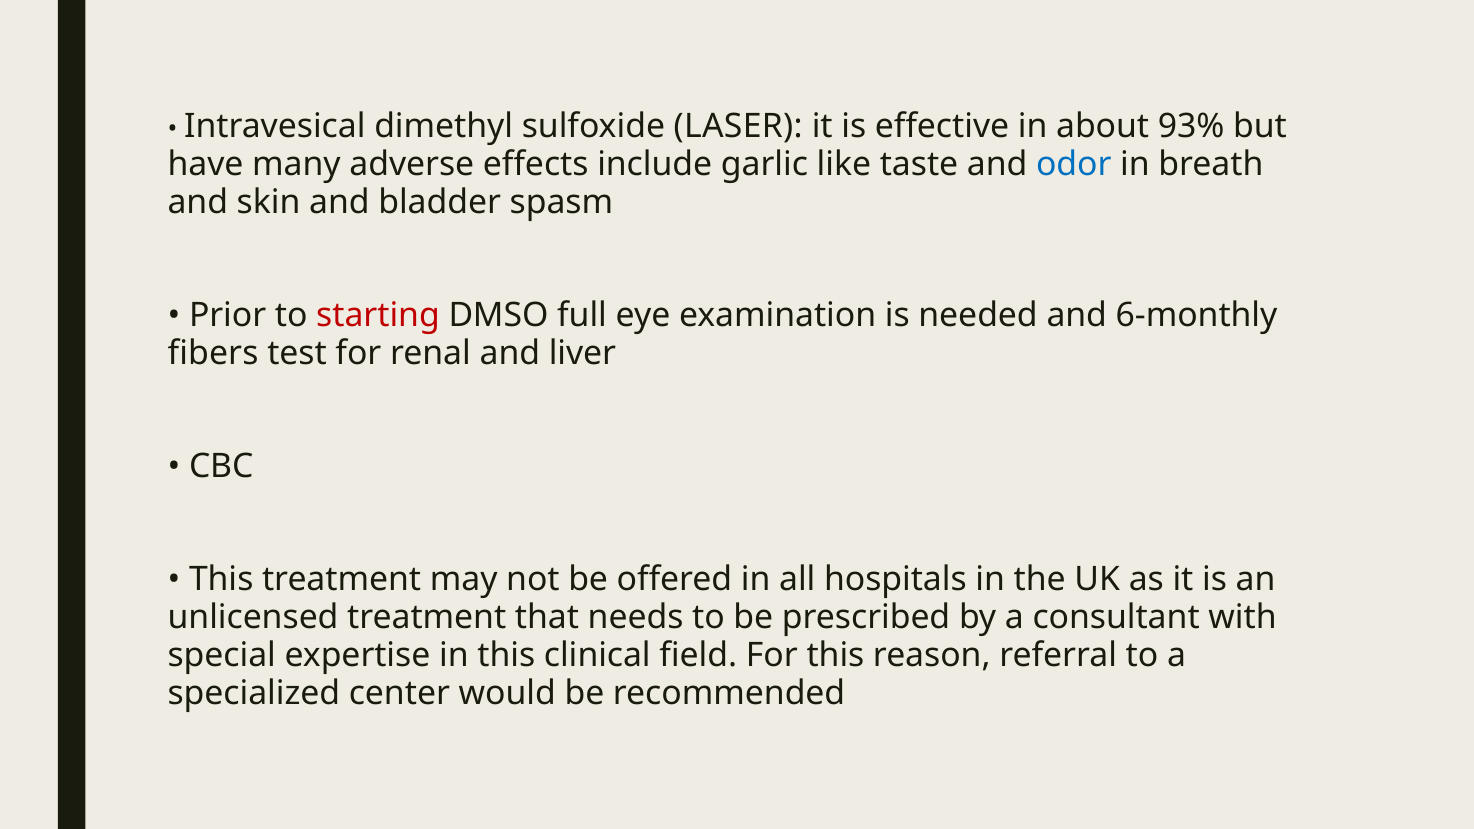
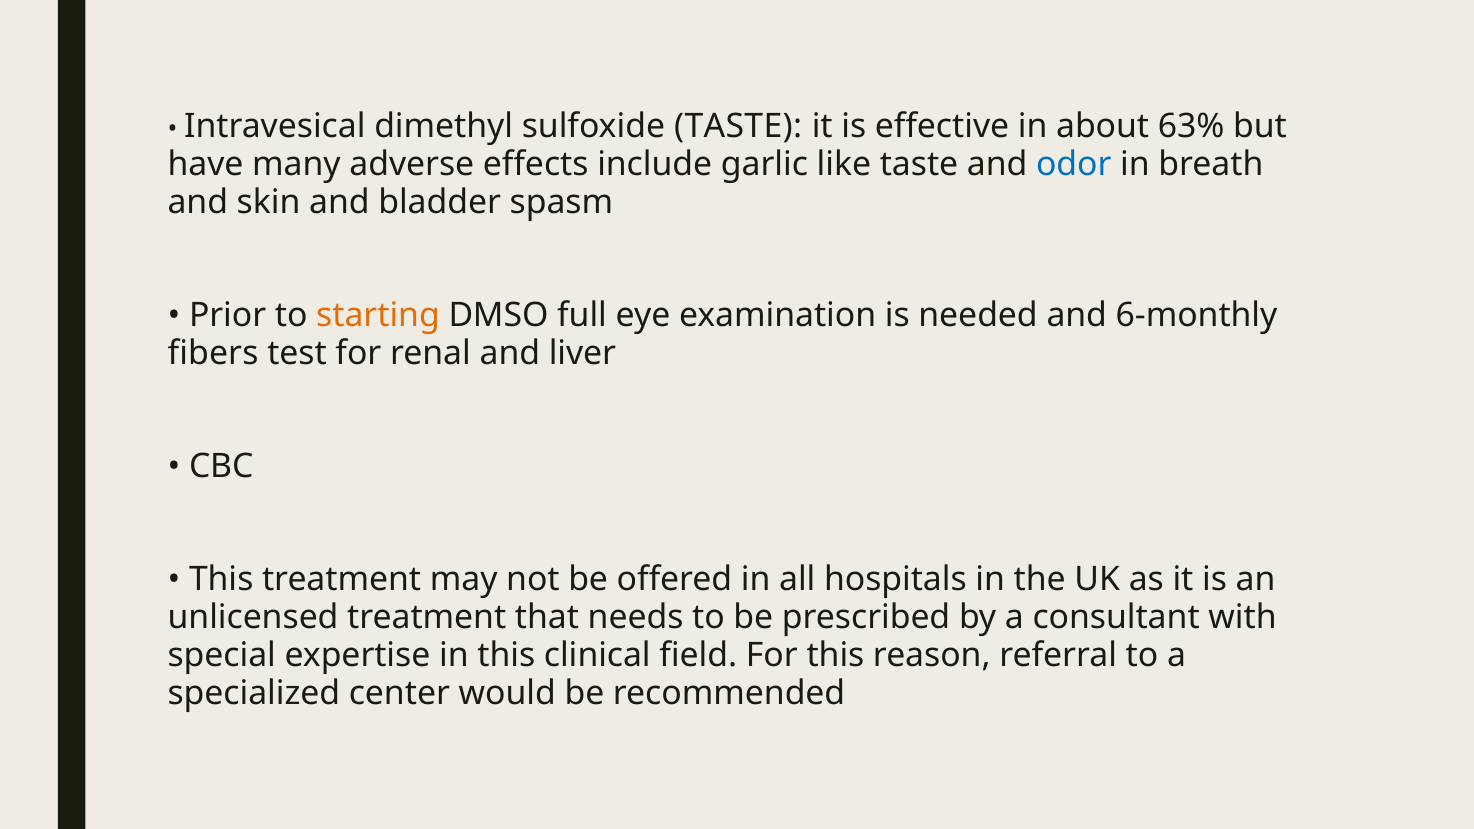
sulfoxide LASER: LASER -> TASTE
93%: 93% -> 63%
starting colour: red -> orange
